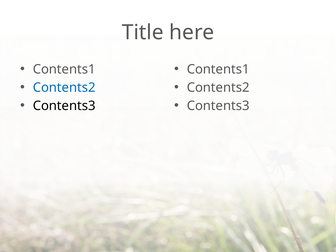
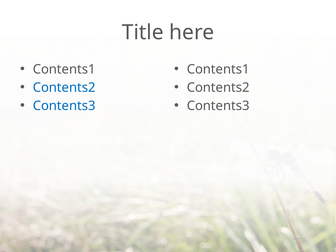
Contents3 at (64, 106) colour: black -> blue
